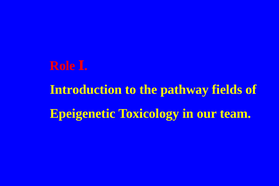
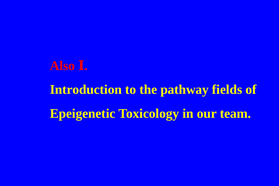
Role: Role -> Also
